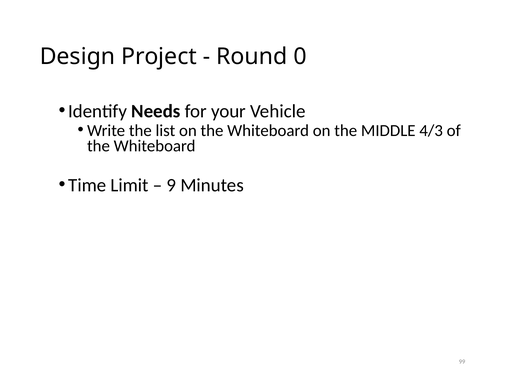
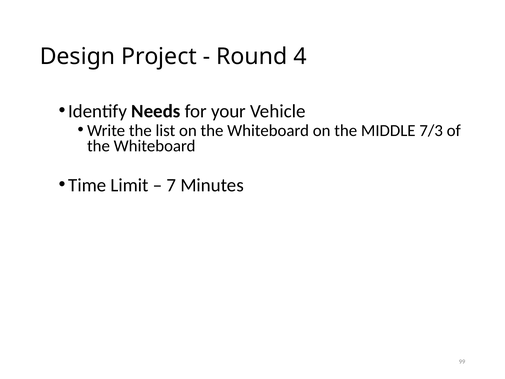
0: 0 -> 4
4/3: 4/3 -> 7/3
9: 9 -> 7
